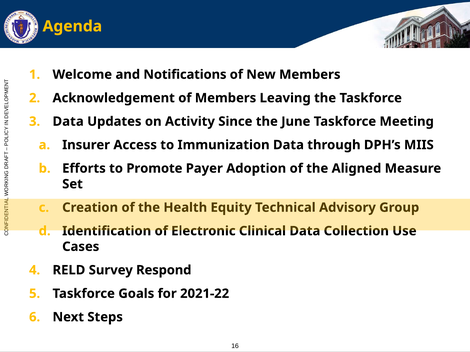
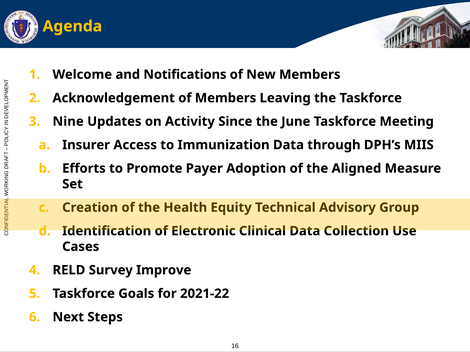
Data at (68, 122): Data -> Nine
Respond: Respond -> Improve
